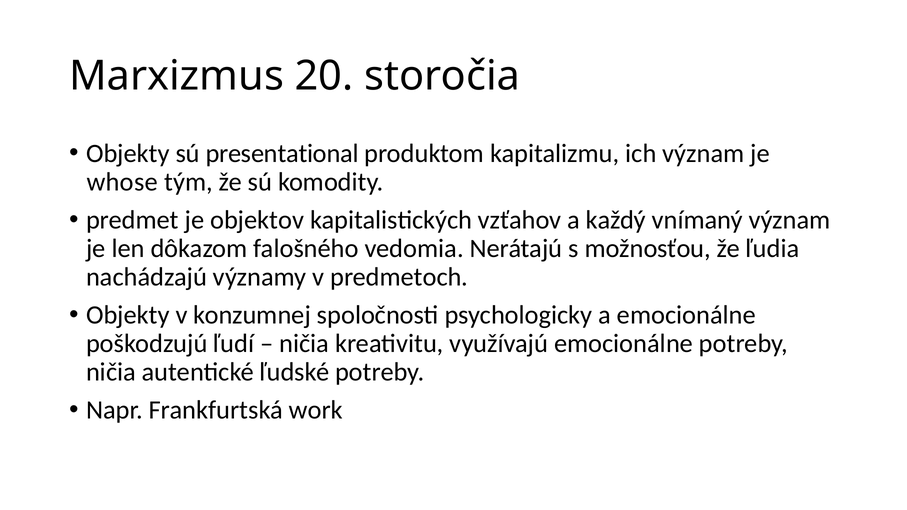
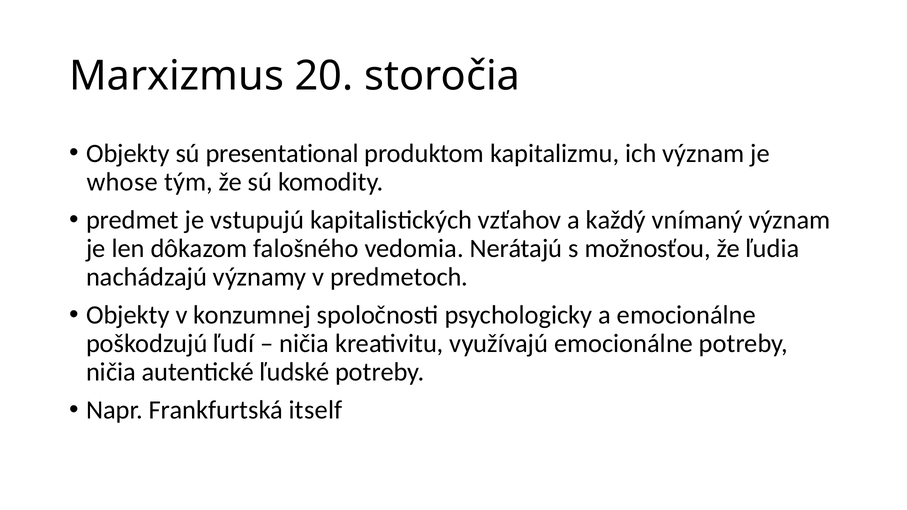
objektov: objektov -> vstupujú
work: work -> itself
